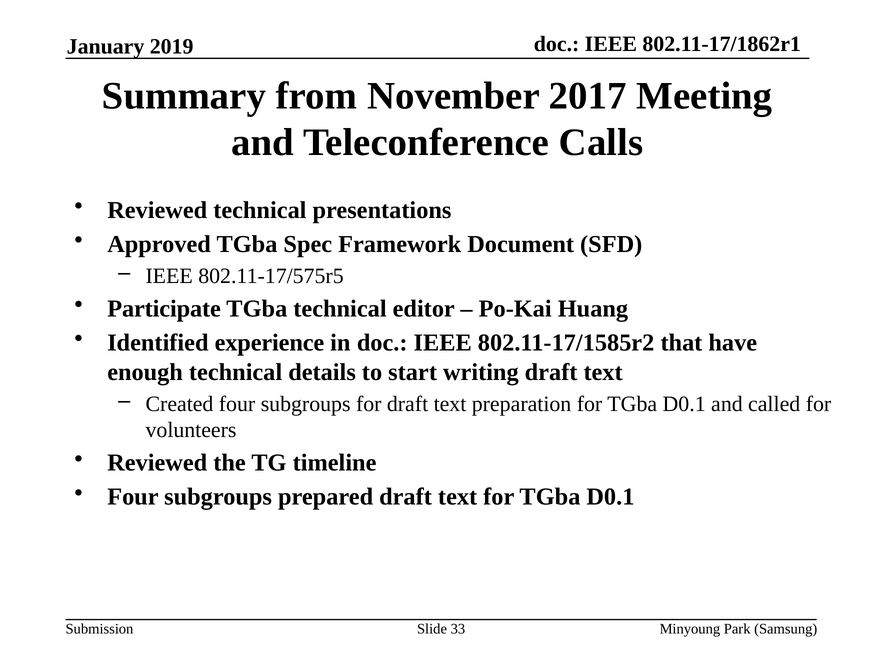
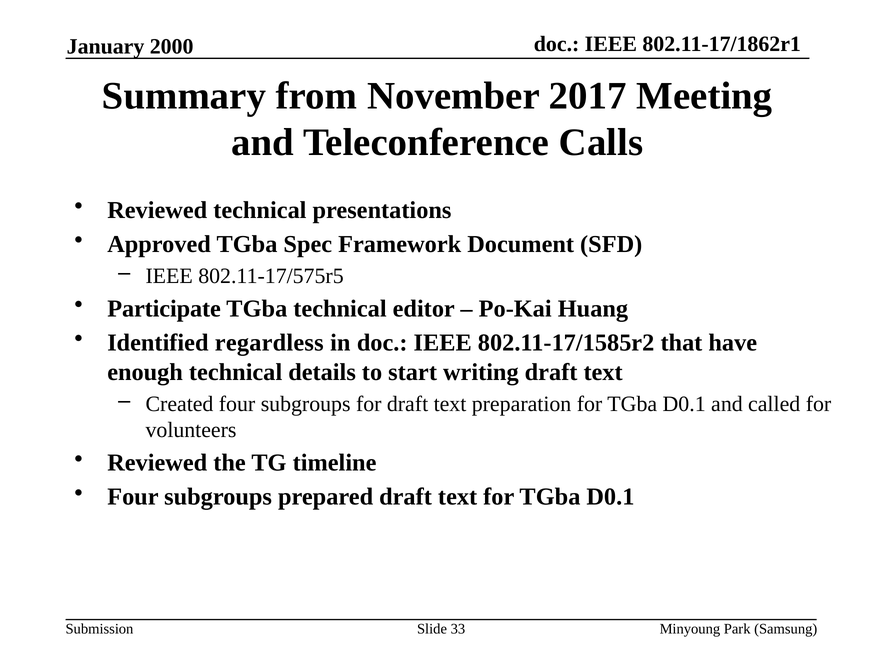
2019: 2019 -> 2000
experience: experience -> regardless
